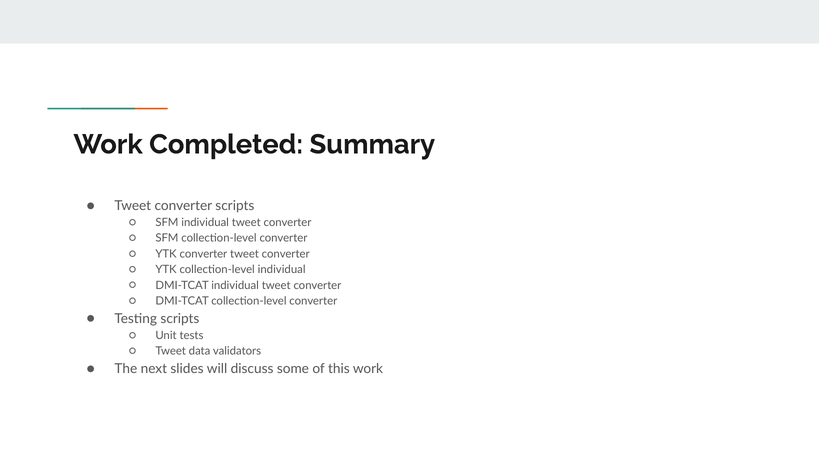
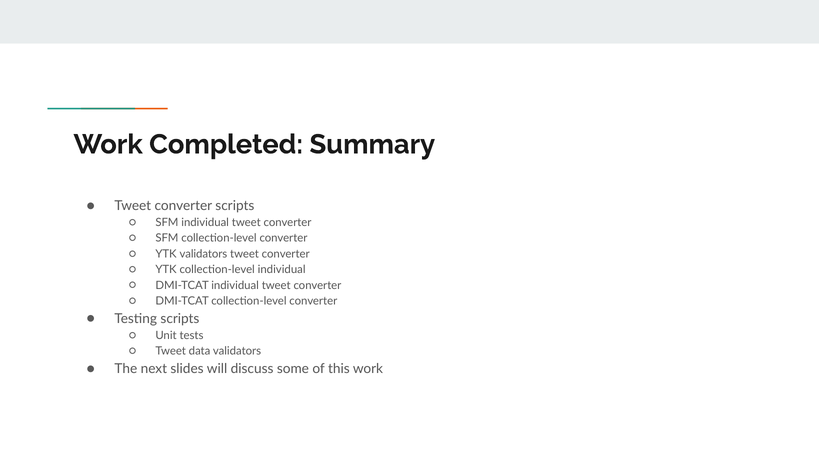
YTK converter: converter -> validators
